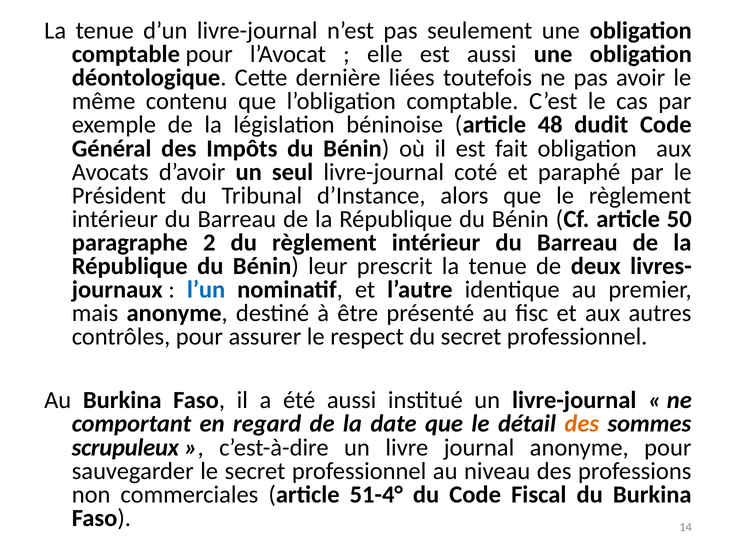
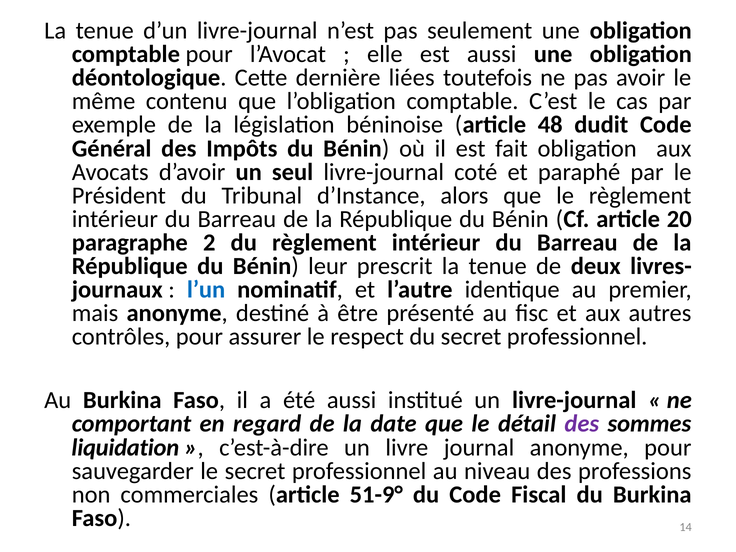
50: 50 -> 20
des at (582, 424) colour: orange -> purple
scrupuleux: scrupuleux -> liquidation
51-4°: 51-4° -> 51-9°
